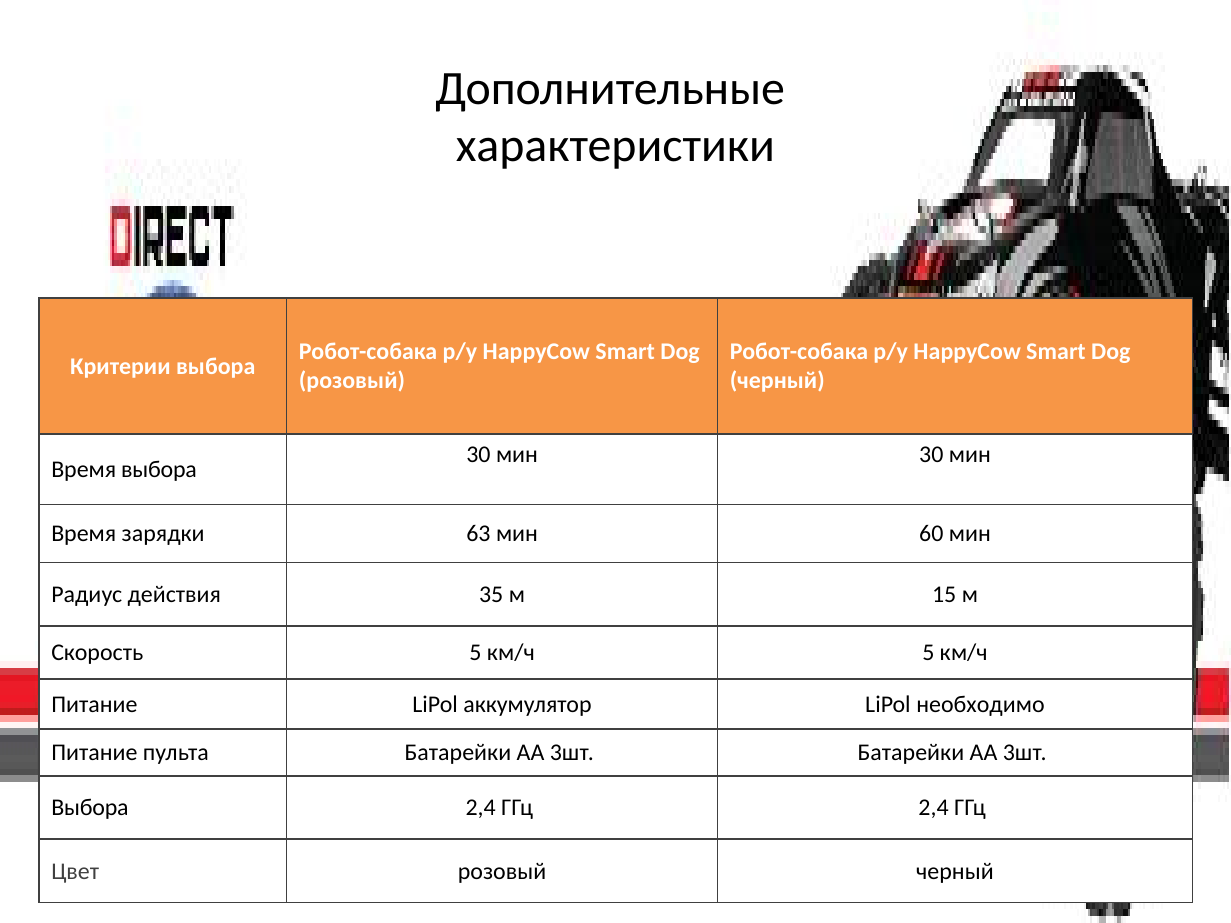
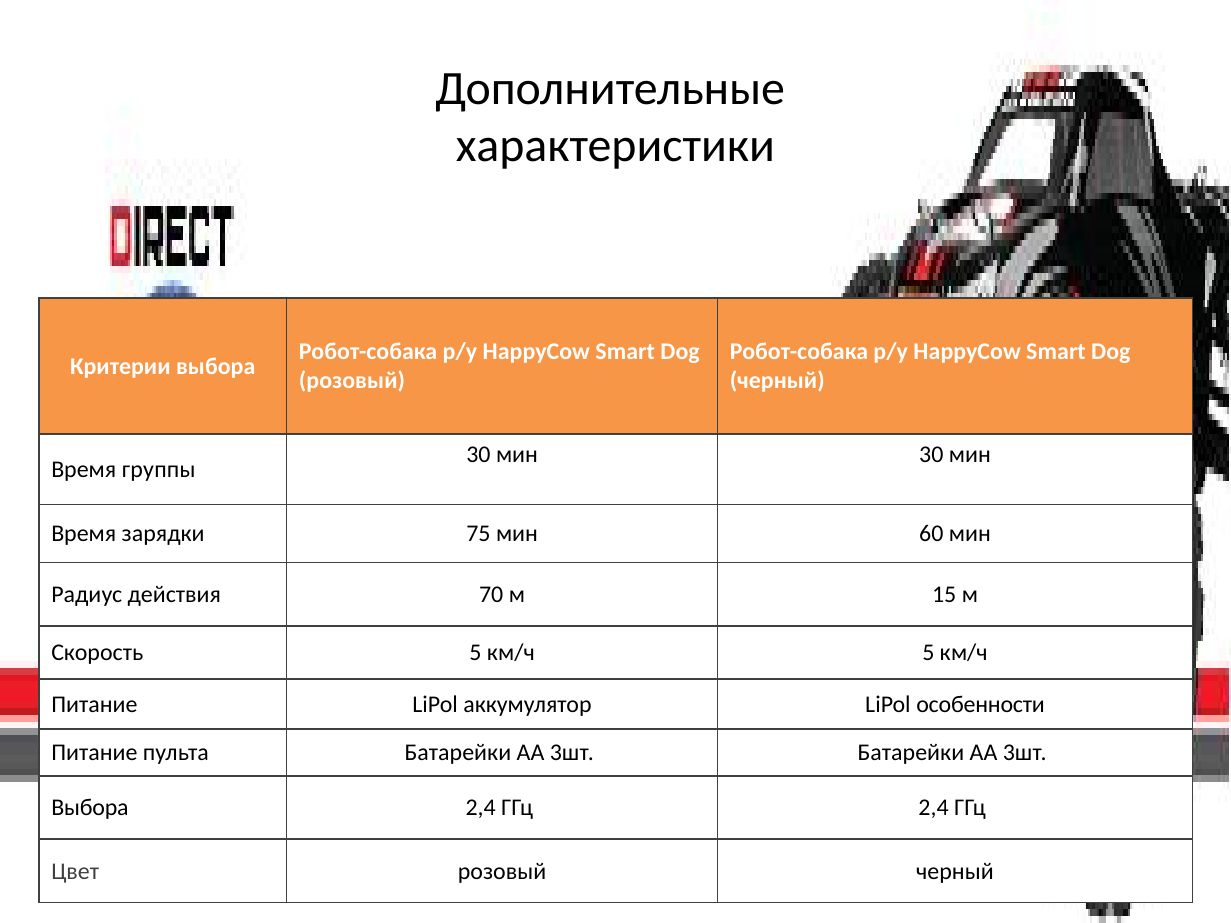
Время выбора: выбора -> группы
63: 63 -> 75
35: 35 -> 70
необходимо: необходимо -> особенности
